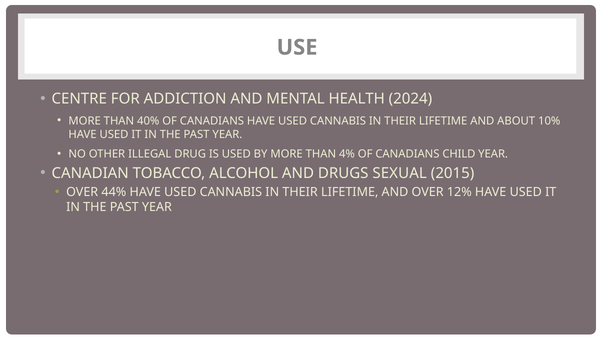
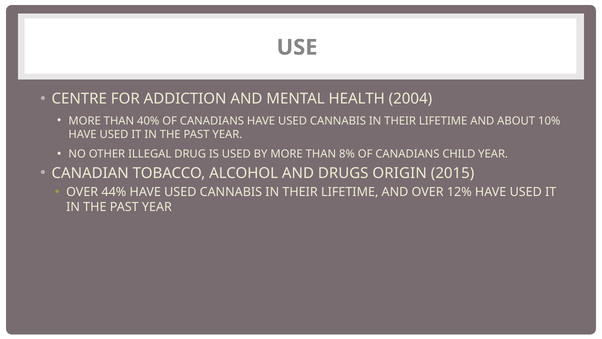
2024: 2024 -> 2004
4%: 4% -> 8%
SEXUAL: SEXUAL -> ORIGIN
